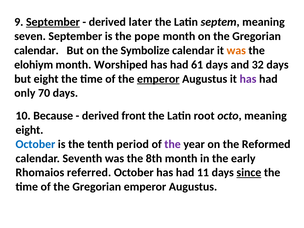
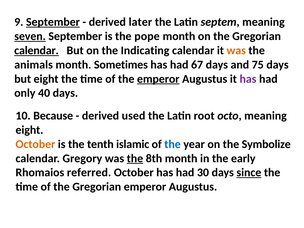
seven underline: none -> present
calendar at (37, 50) underline: none -> present
Symbolize: Symbolize -> Indicating
elohiym: elohiym -> animals
Worshiped: Worshiped -> Sometimes
61: 61 -> 67
32: 32 -> 75
70: 70 -> 40
front: front -> used
October at (35, 144) colour: blue -> orange
period: period -> islamic
the at (173, 144) colour: purple -> blue
Reformed: Reformed -> Symbolize
Seventh: Seventh -> Gregory
the at (135, 158) underline: none -> present
11: 11 -> 30
